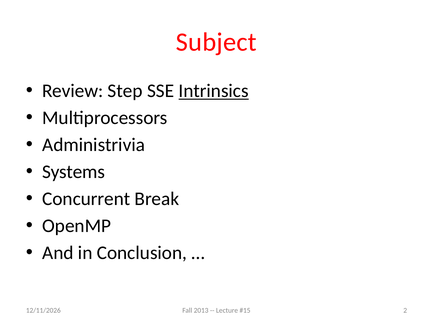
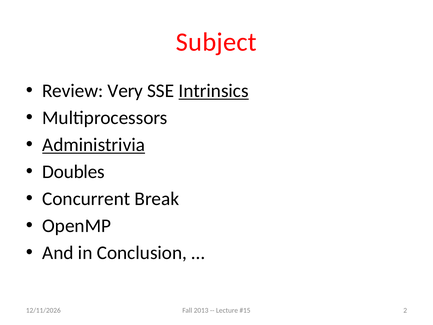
Step: Step -> Very
Administrivia underline: none -> present
Systems: Systems -> Doubles
